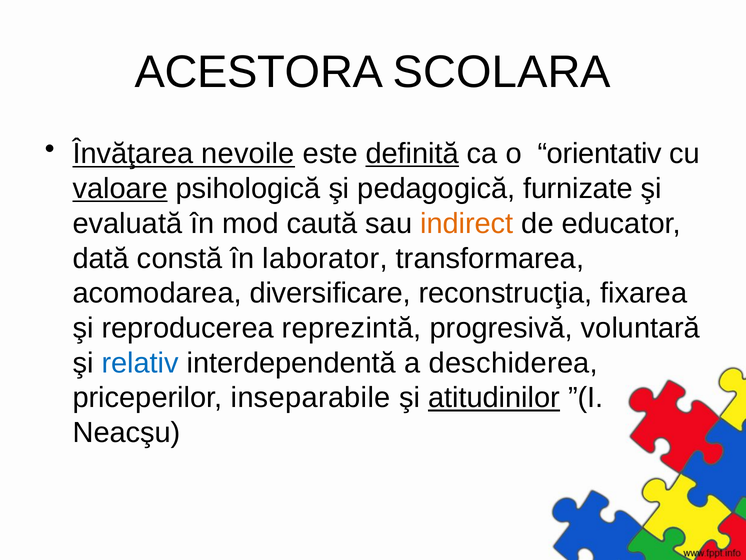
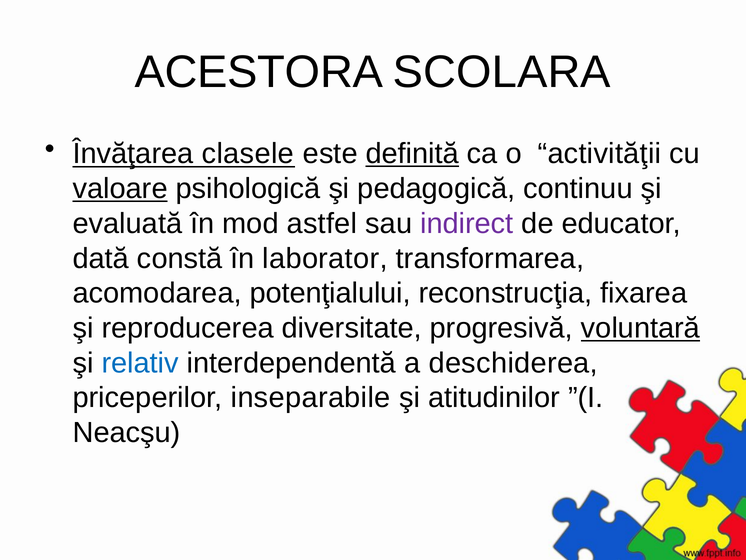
nevoile: nevoile -> clasele
orientativ: orientativ -> activităţii
furnizate: furnizate -> continuu
caută: caută -> astfel
indirect colour: orange -> purple
diversificare: diversificare -> potenţialului
reprezintă: reprezintă -> diversitate
voluntară underline: none -> present
atitudinilor underline: present -> none
